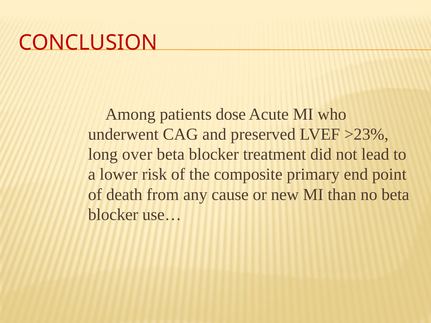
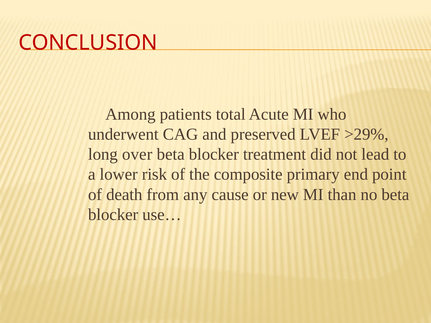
dose: dose -> total
>23%: >23% -> >29%
